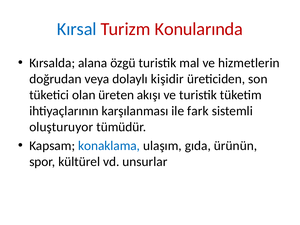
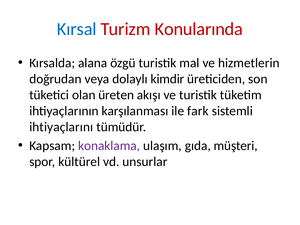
kişidir: kişidir -> kimdir
oluşturuyor: oluşturuyor -> ihtiyaçlarını
konaklama colour: blue -> purple
ürünün: ürünün -> müşteri
